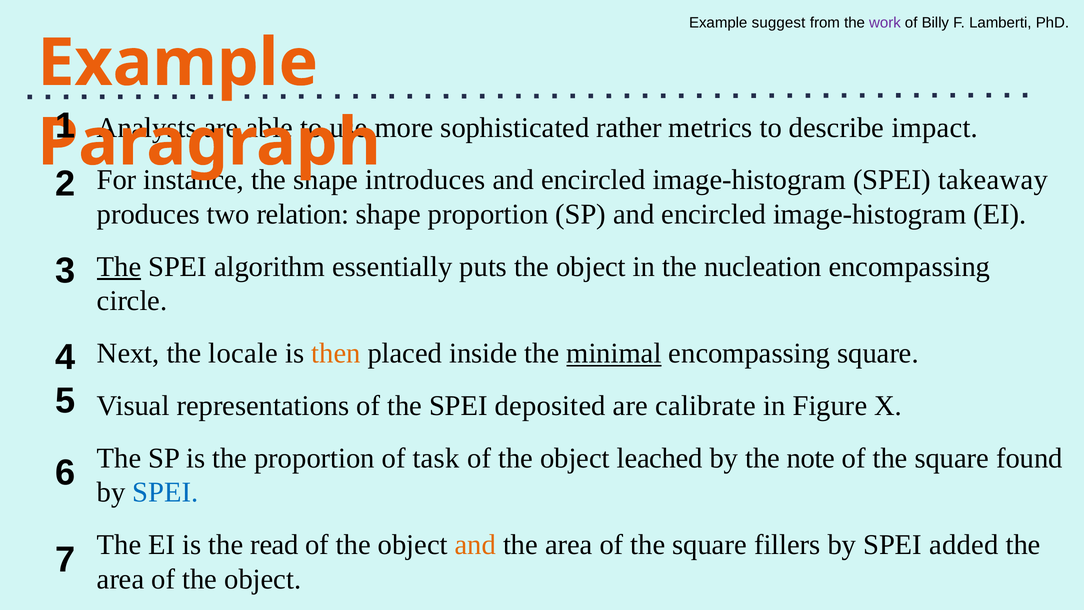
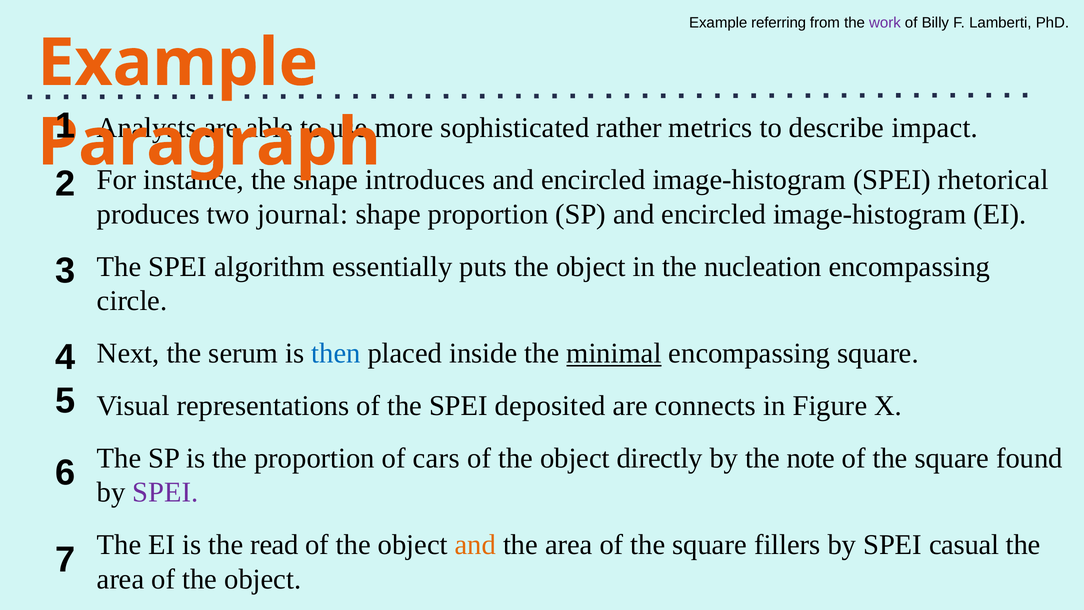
suggest: suggest -> referring
takeaway: takeaway -> rhetorical
relation: relation -> journal
The at (119, 267) underline: present -> none
locale: locale -> serum
then colour: orange -> blue
calibrate: calibrate -> connects
task: task -> cars
leached: leached -> directly
SPEI at (165, 492) colour: blue -> purple
added: added -> casual
